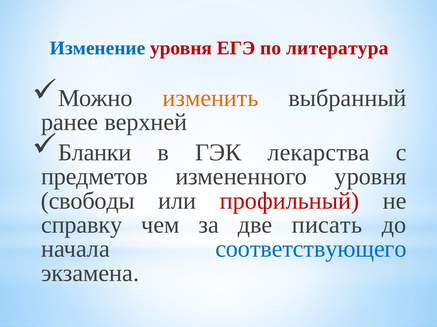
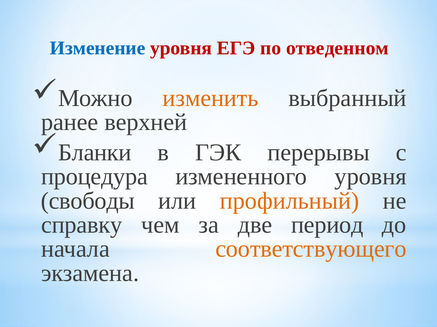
литература: литература -> отведенном
лекарства: лекарства -> перерывы
предметов: предметов -> процедура
профильный colour: red -> orange
писать: писать -> период
соответствующего colour: blue -> orange
